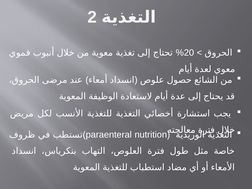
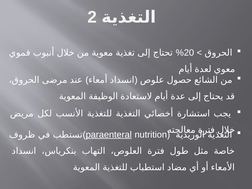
paraenteral underline: none -> present
